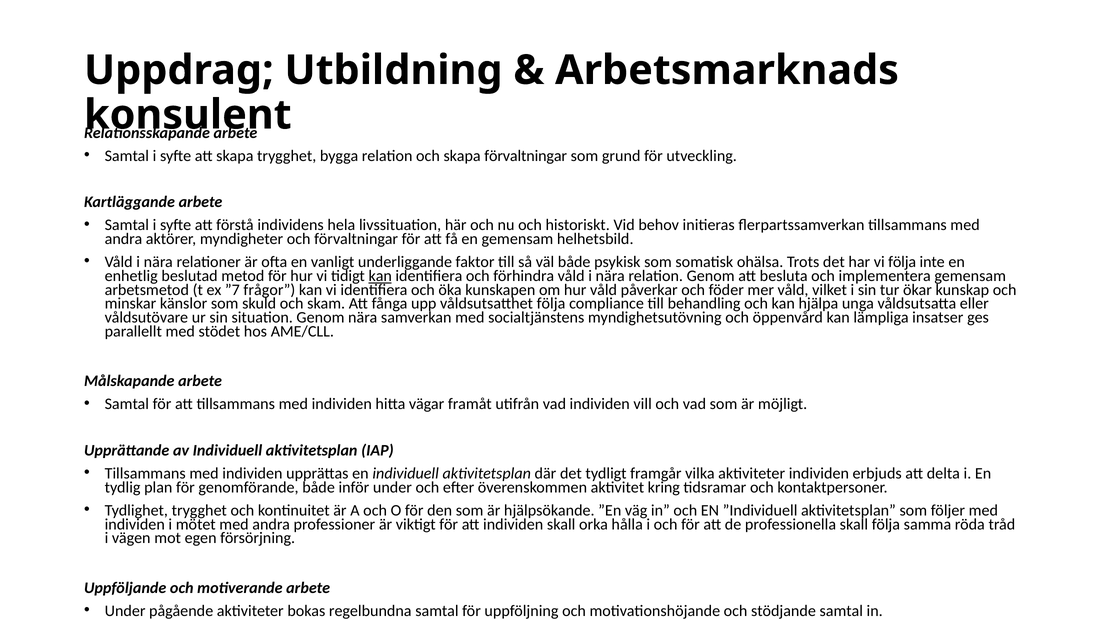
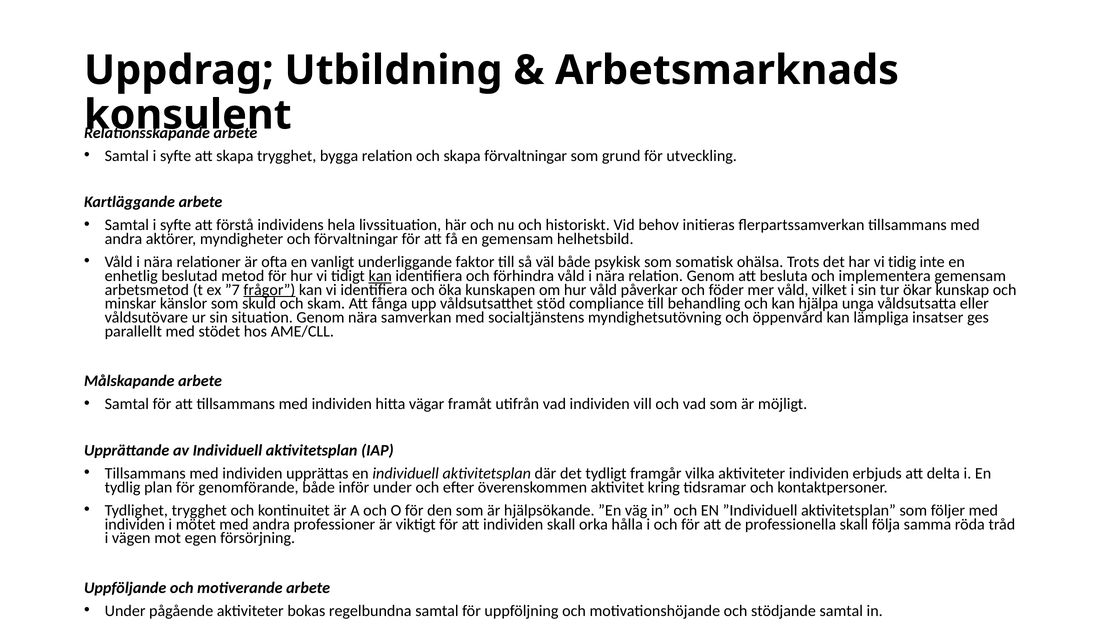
vi följa: följa -> tidig
frågor underline: none -> present
våldsutsatthet följa: följa -> stöd
